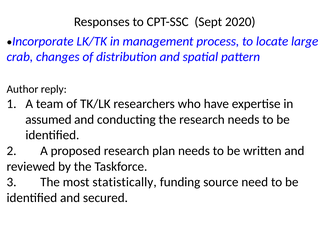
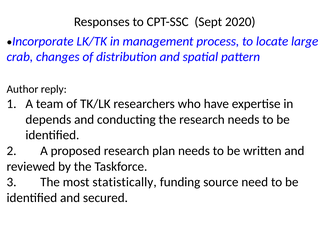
assumed: assumed -> depends
